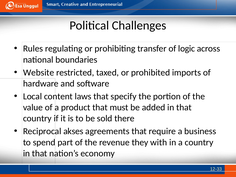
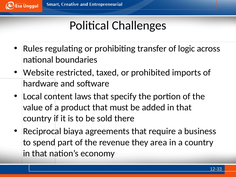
akses: akses -> biaya
with: with -> area
